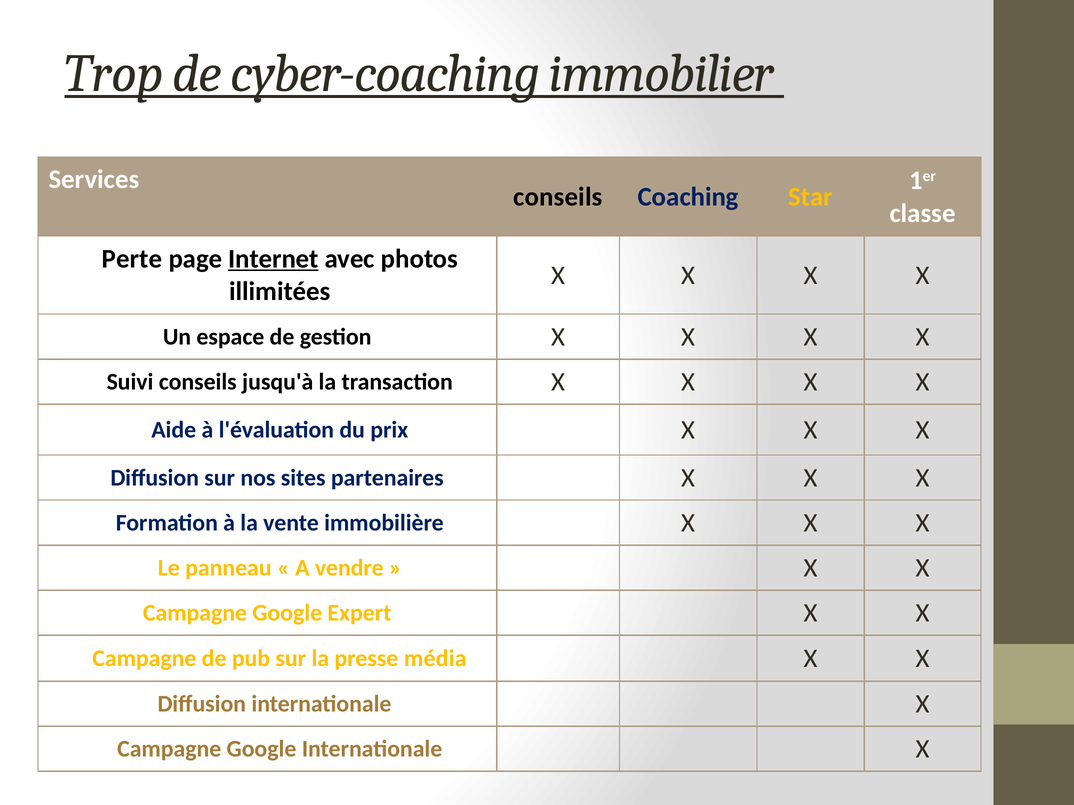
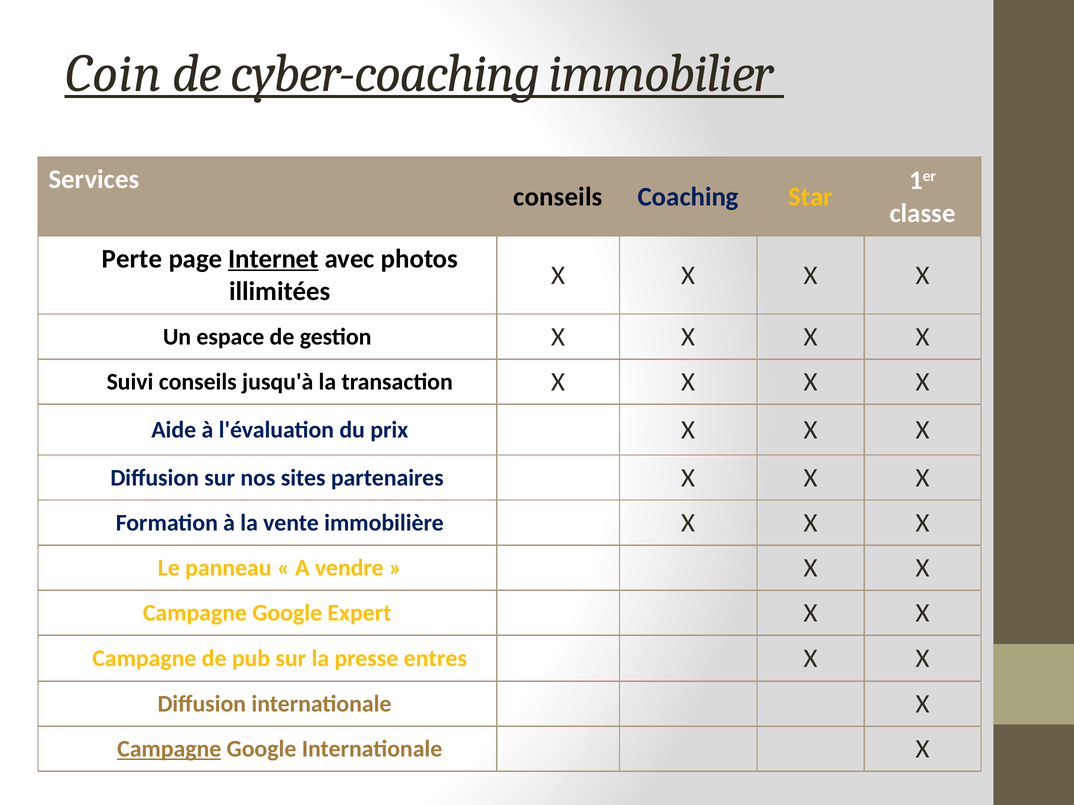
Trop: Trop -> Coin
média: média -> entres
Campagne at (169, 750) underline: none -> present
